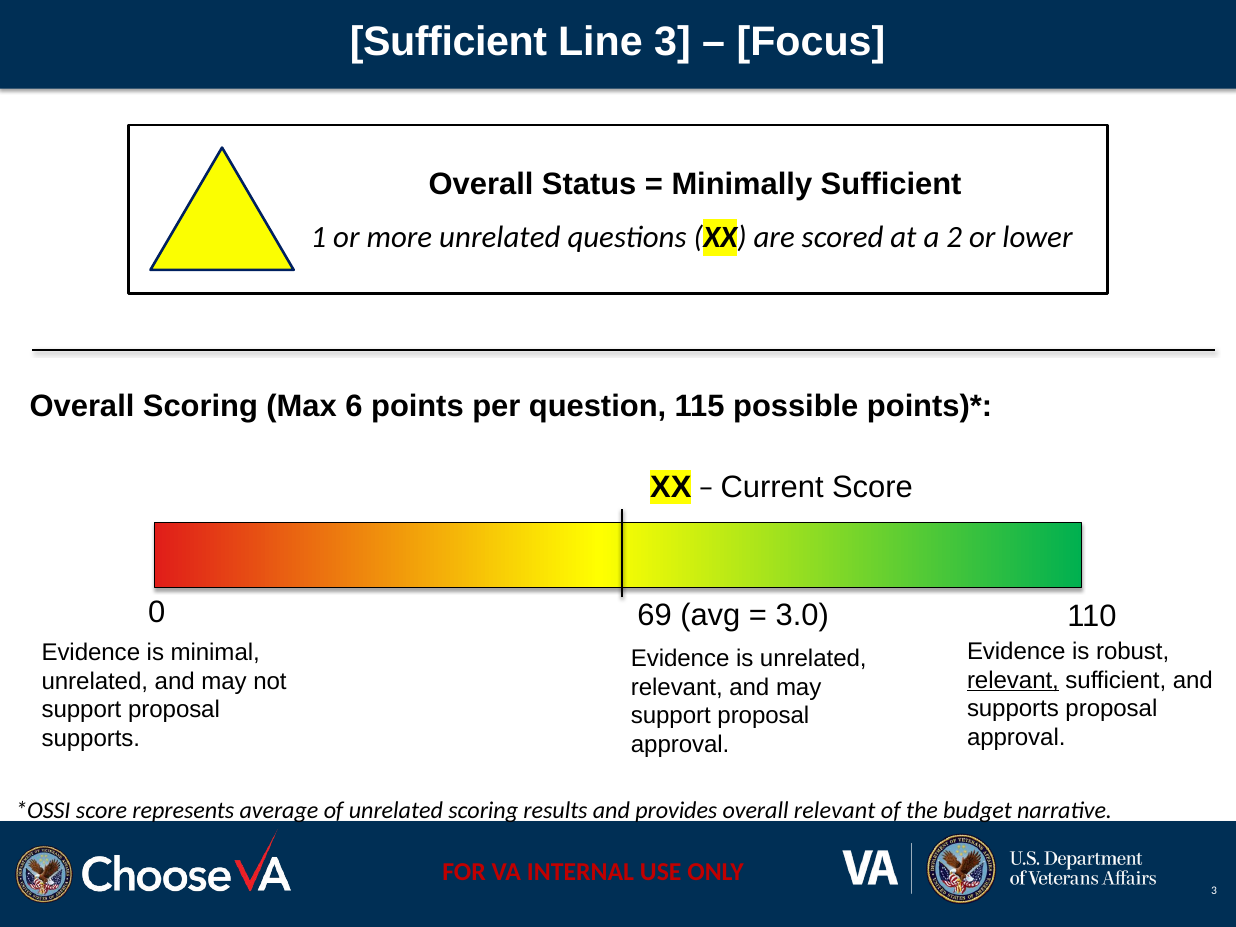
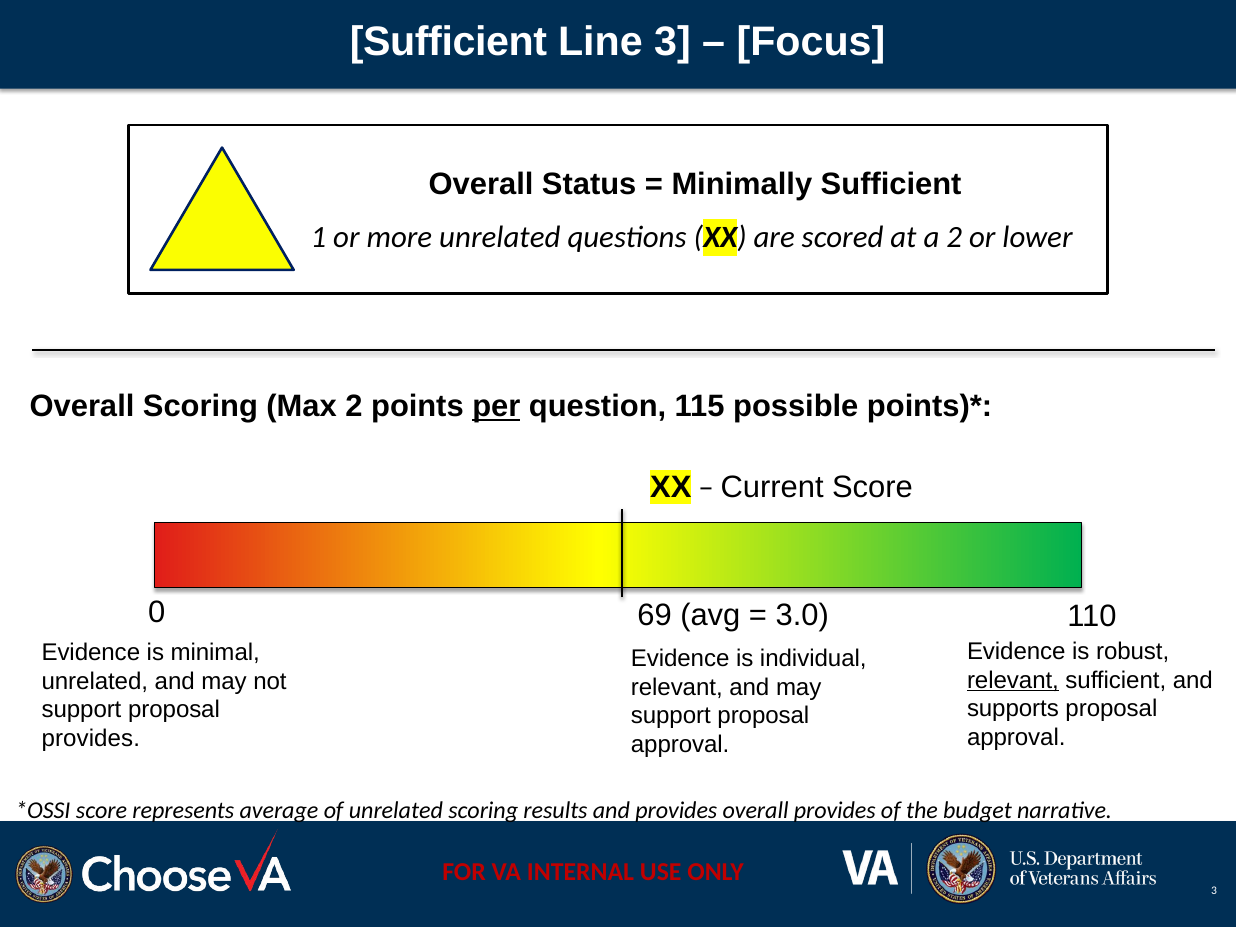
Max 6: 6 -> 2
per underline: none -> present
is unrelated: unrelated -> individual
supports at (91, 739): supports -> provides
overall relevant: relevant -> provides
